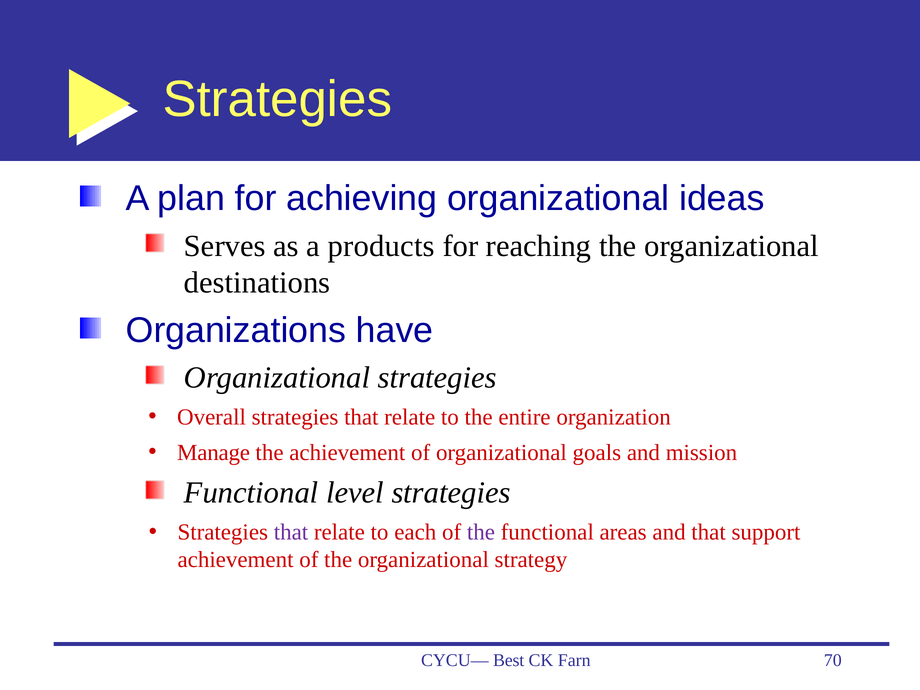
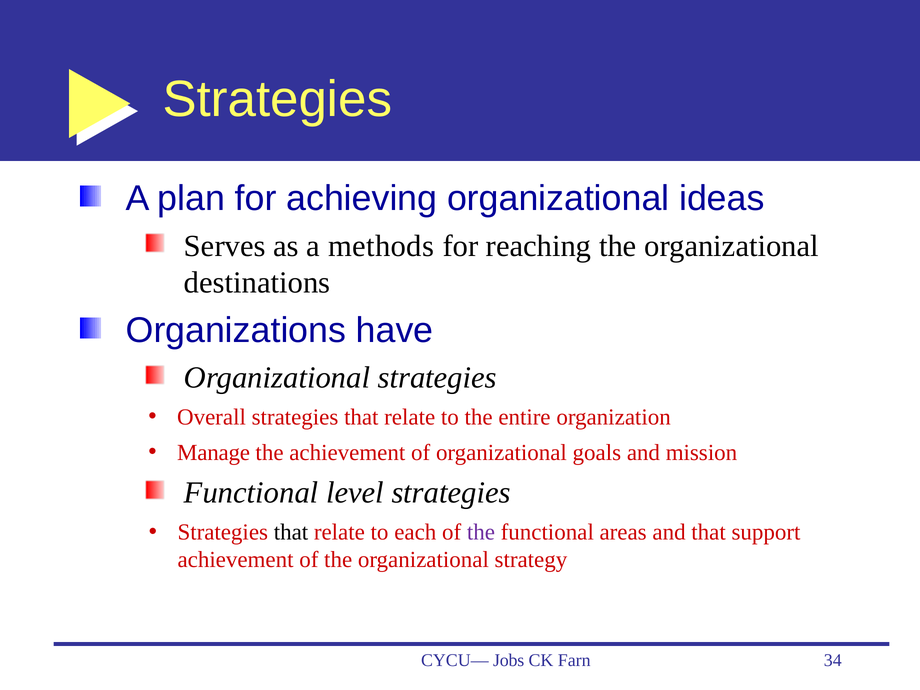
products: products -> methods
that at (291, 532) colour: purple -> black
Best: Best -> Jobs
70: 70 -> 34
